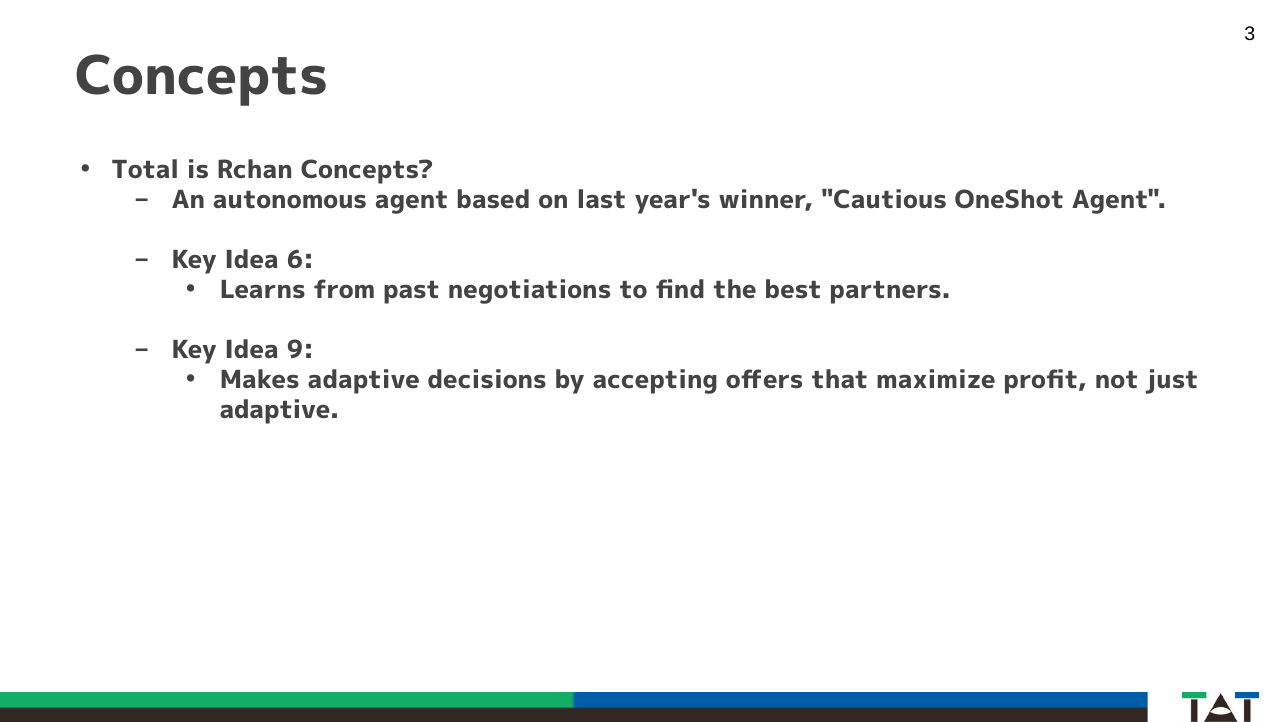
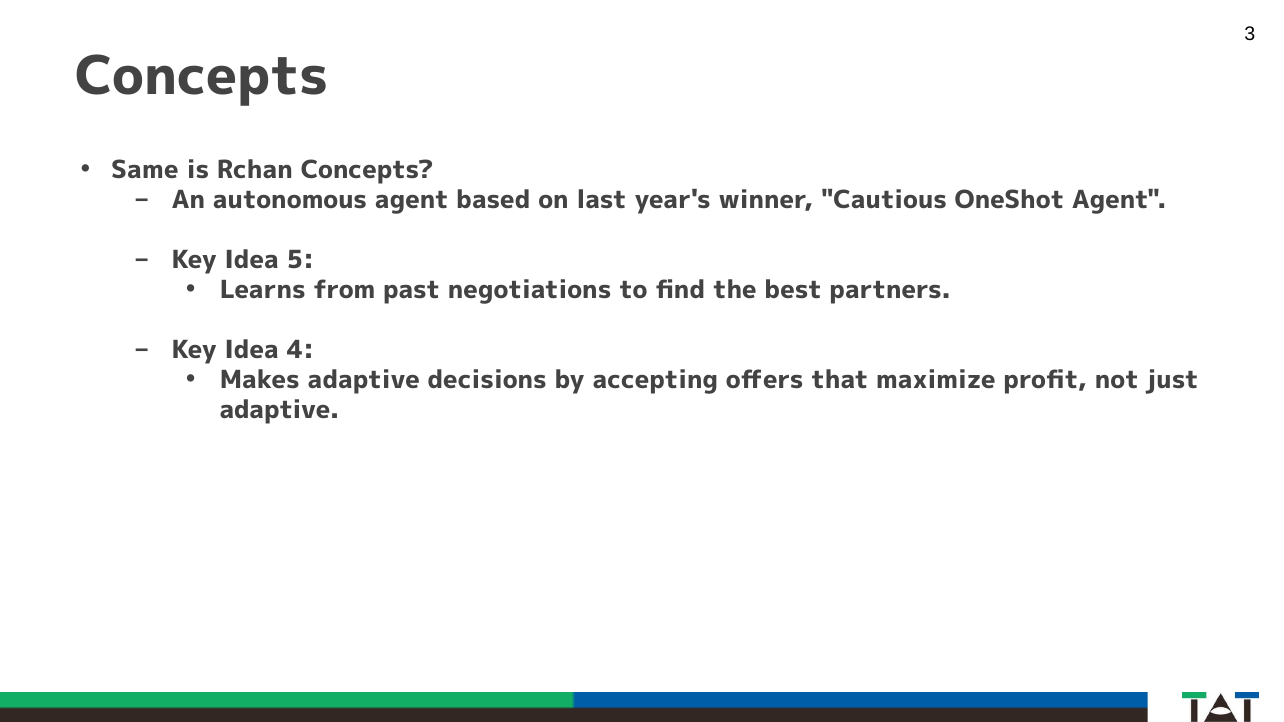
Total: Total -> Same
6: 6 -> 5
9: 9 -> 4
